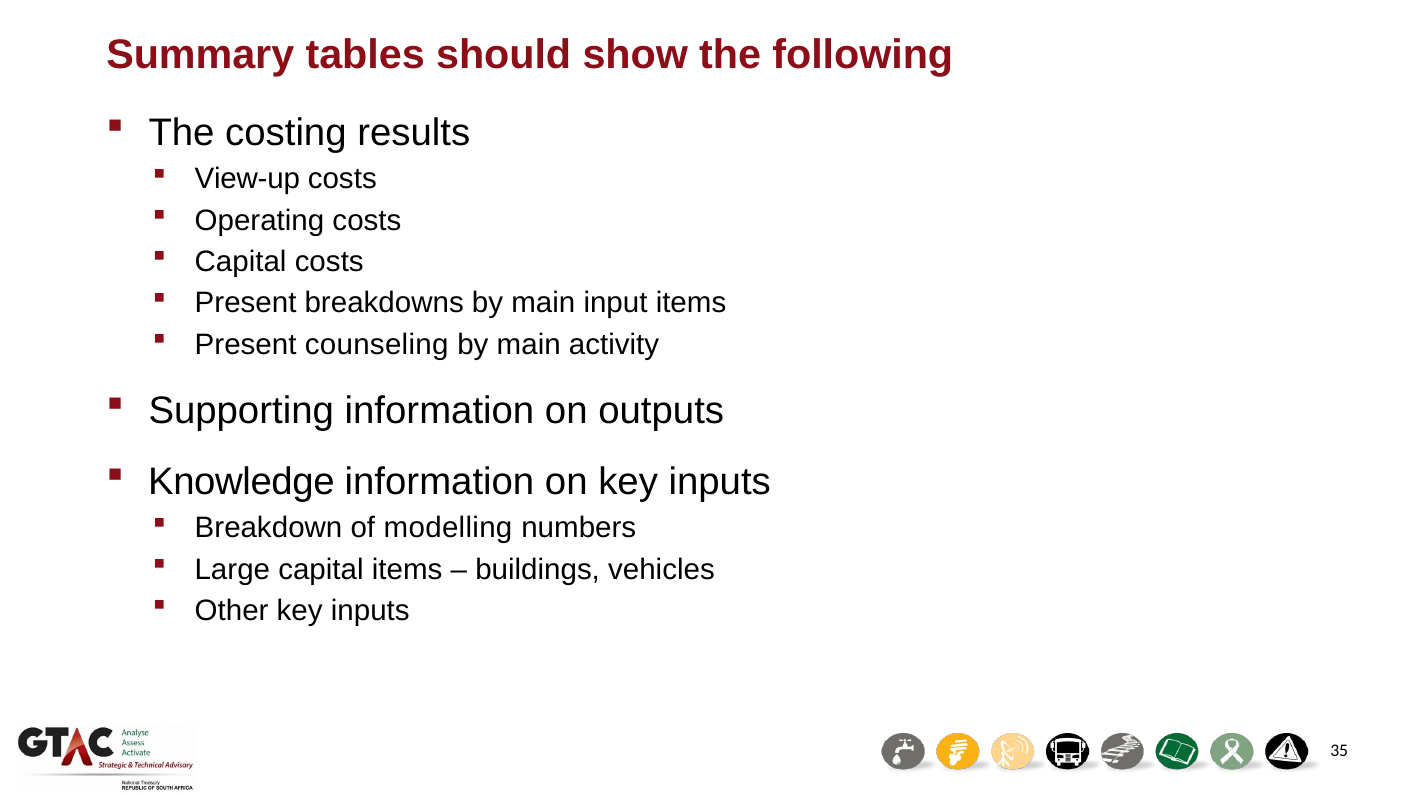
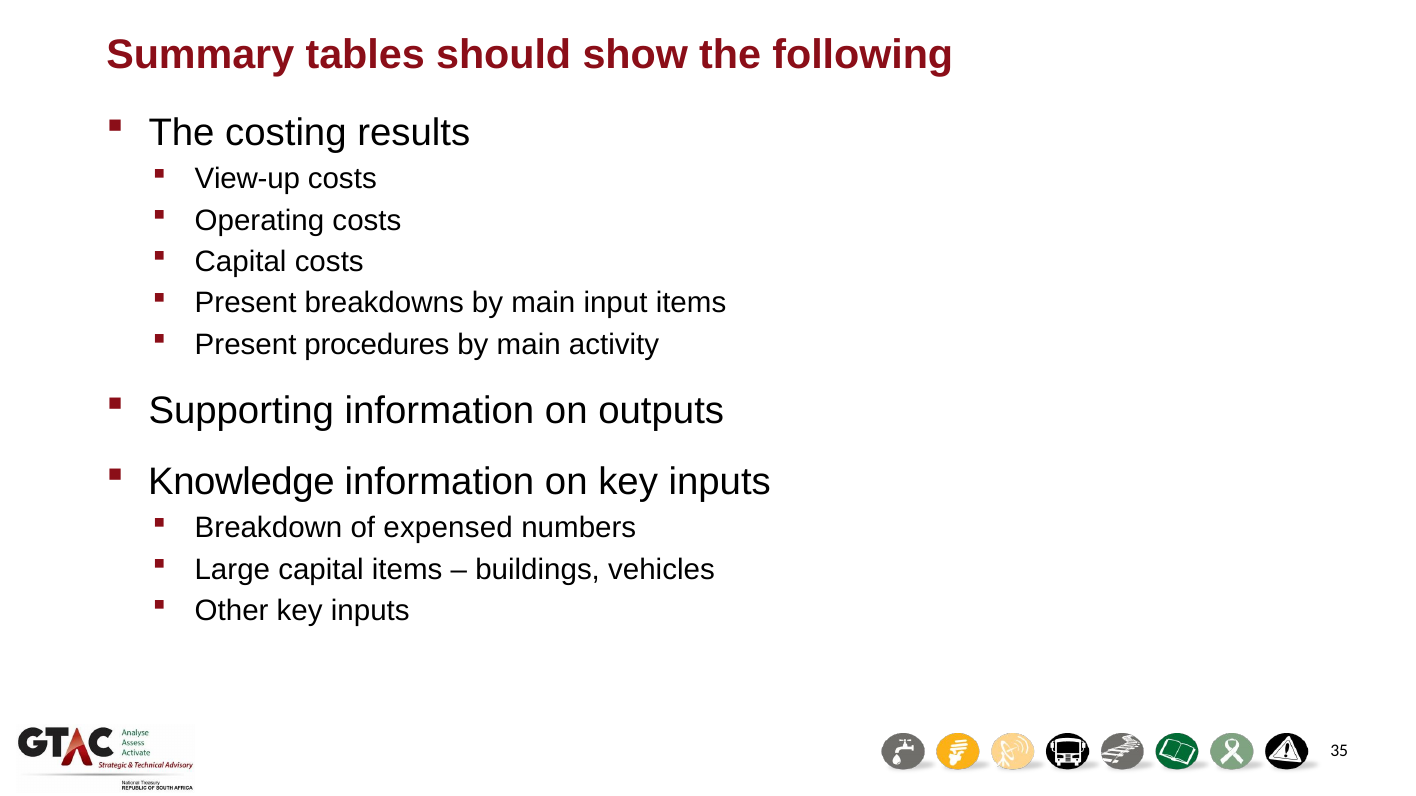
counseling: counseling -> procedures
modelling: modelling -> expensed
